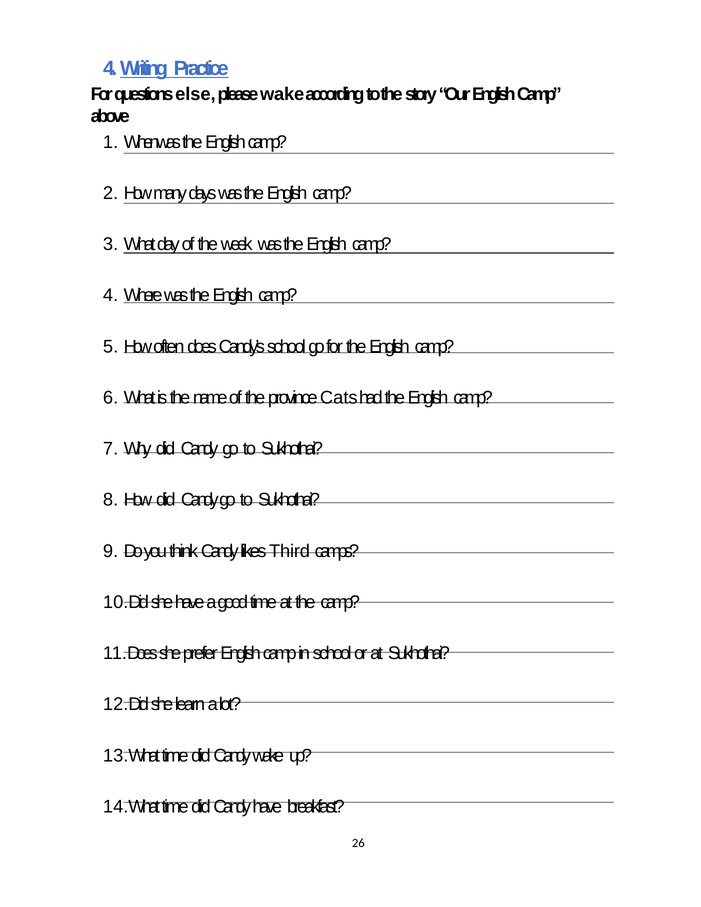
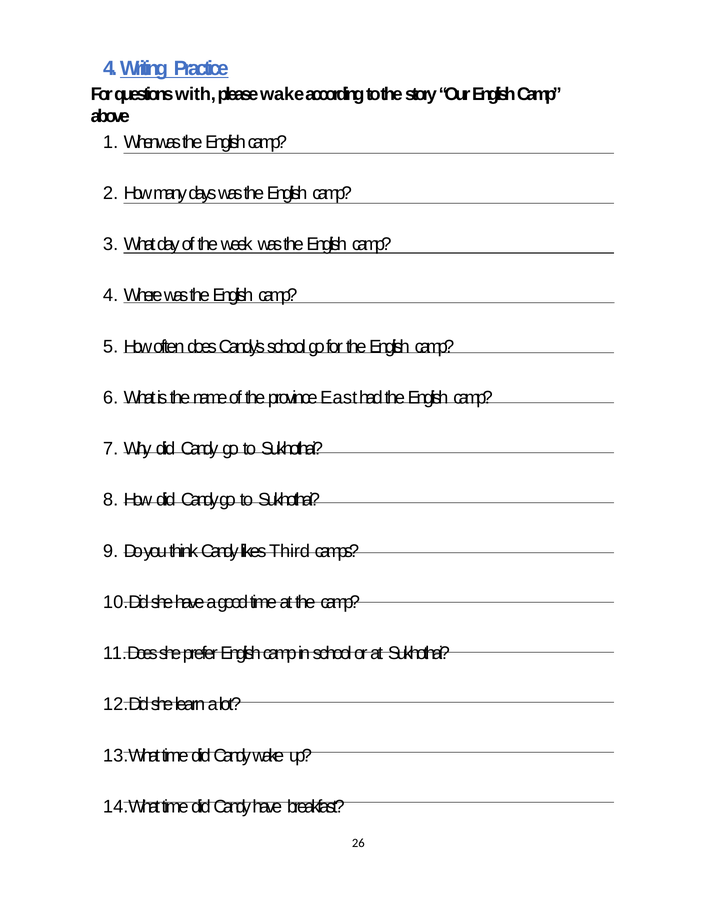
else: else -> with
Cats: Cats -> East
